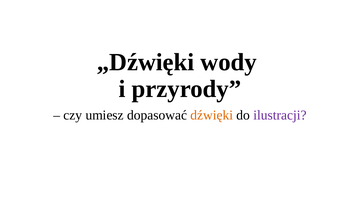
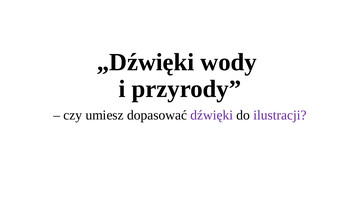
dźwięki colour: orange -> purple
